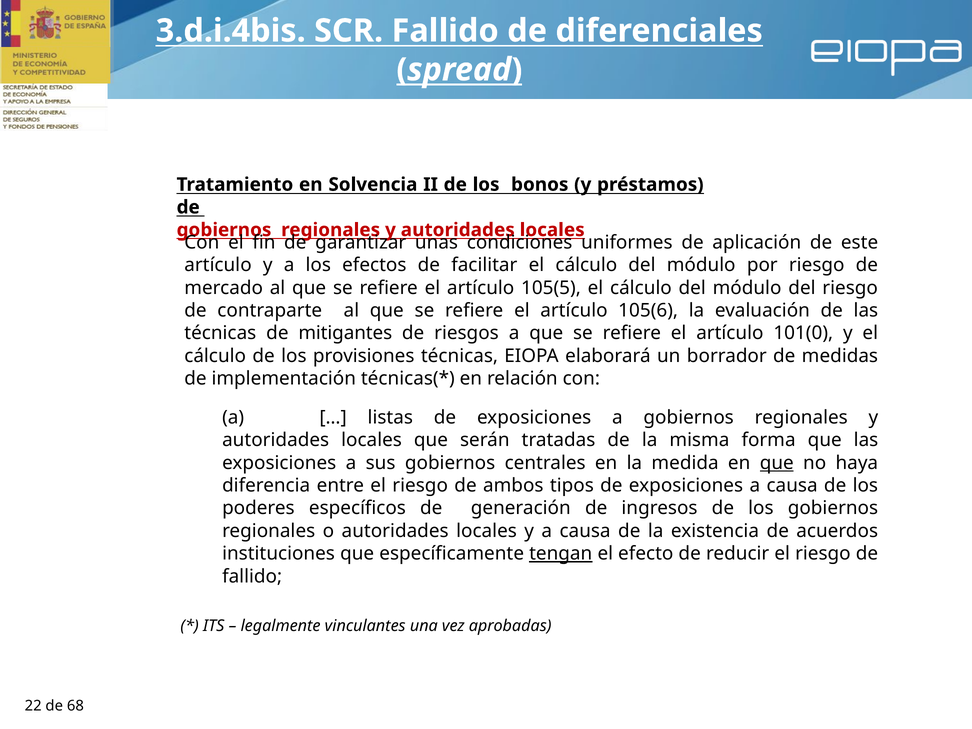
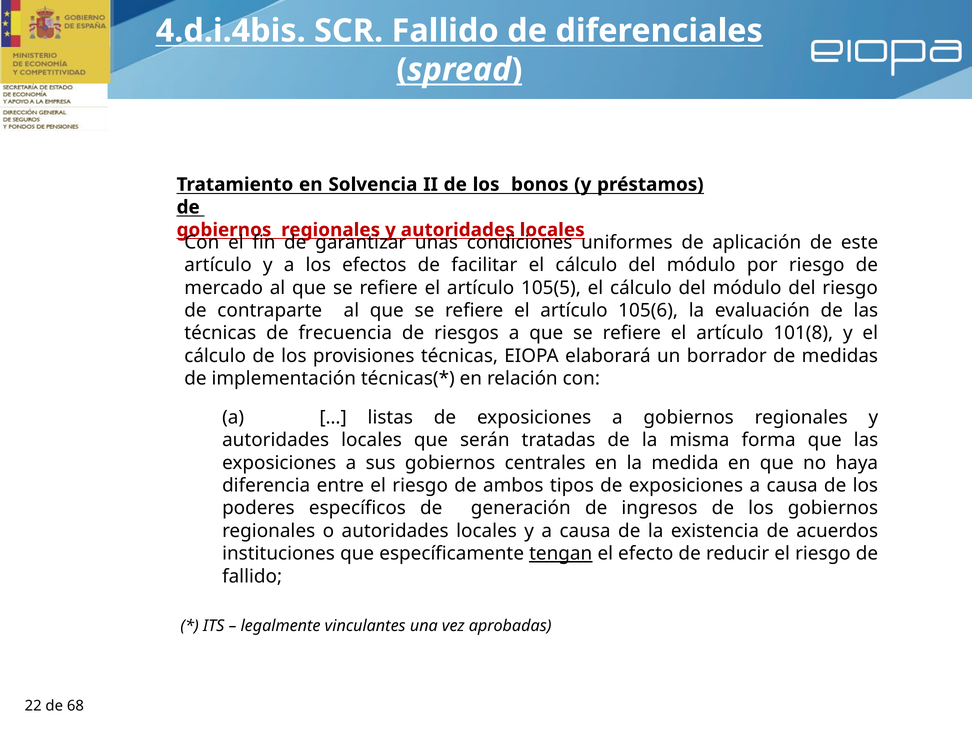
3.d.i.4bis: 3.d.i.4bis -> 4.d.i.4bis
mitigantes: mitigantes -> frecuencia
101(0: 101(0 -> 101(8
que at (777, 463) underline: present -> none
